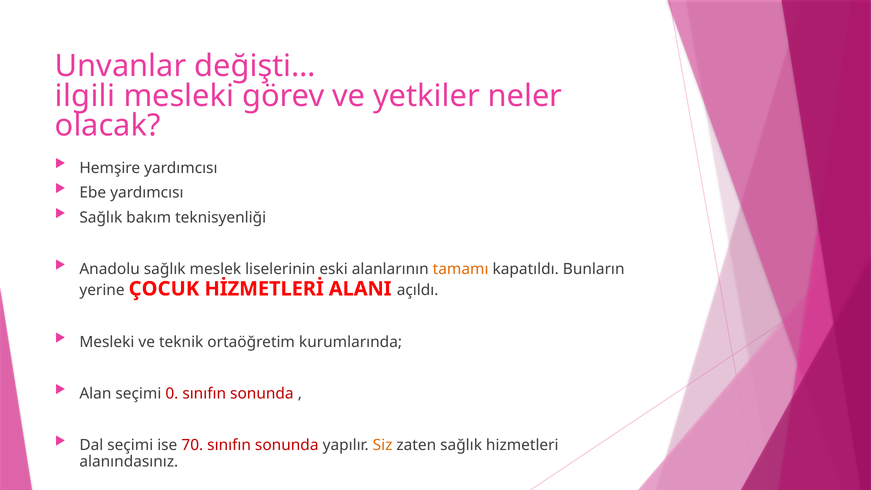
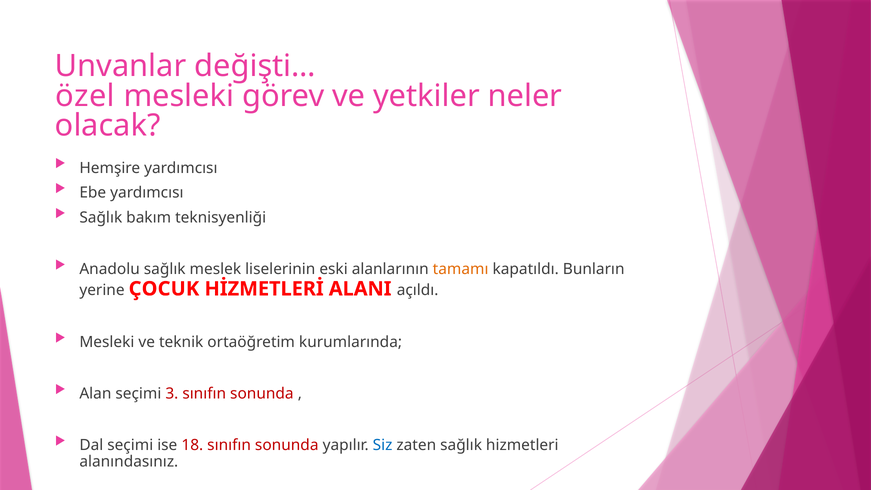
ilgili: ilgili -> özel
0: 0 -> 3
70: 70 -> 18
Siz colour: orange -> blue
